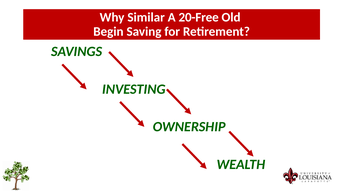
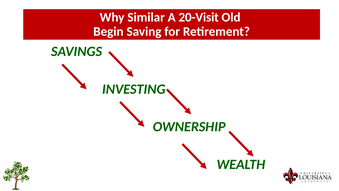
20-Free: 20-Free -> 20-Visit
